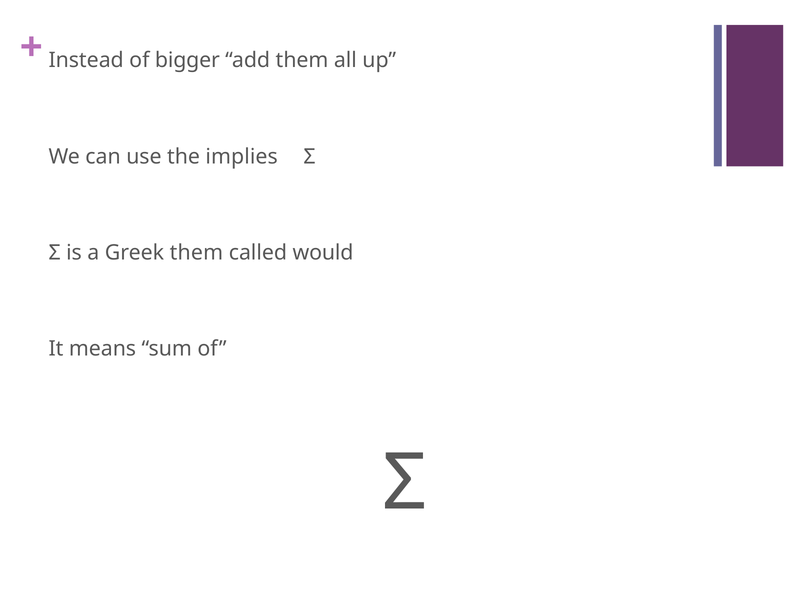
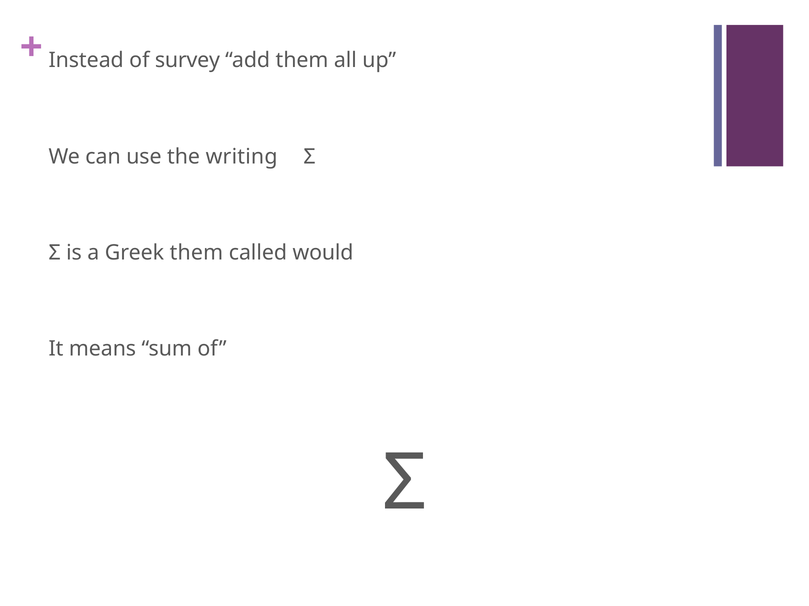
bigger: bigger -> survey
implies: implies -> writing
